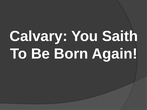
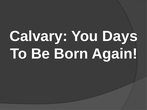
Saith: Saith -> Days
